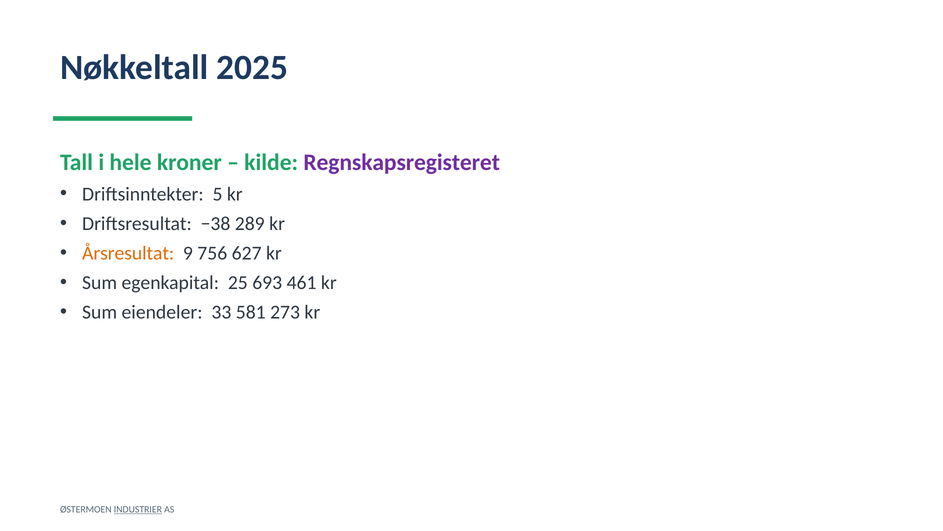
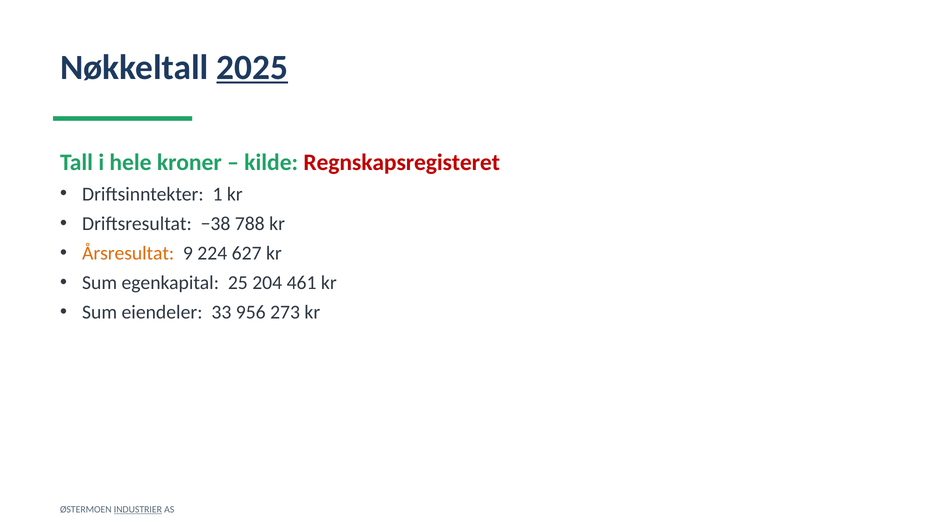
2025 underline: none -> present
Regnskapsregisteret colour: purple -> red
5: 5 -> 1
289: 289 -> 788
756: 756 -> 224
693: 693 -> 204
581: 581 -> 956
